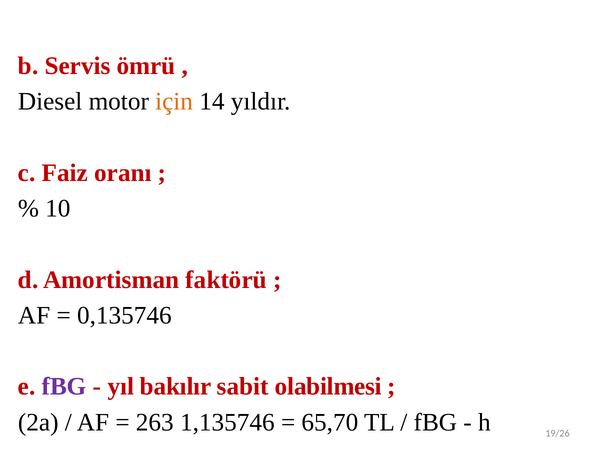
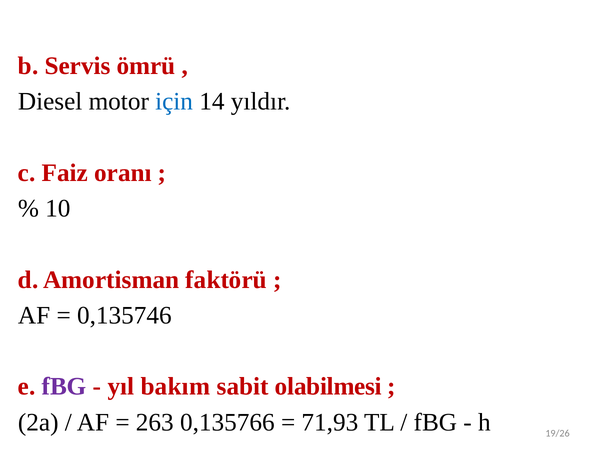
için colour: orange -> blue
bakılır: bakılır -> bakım
1,135746: 1,135746 -> 0,135766
65,70: 65,70 -> 71,93
